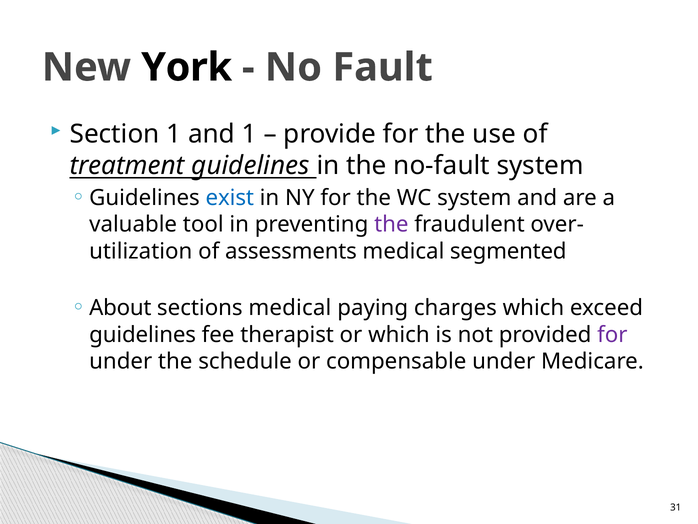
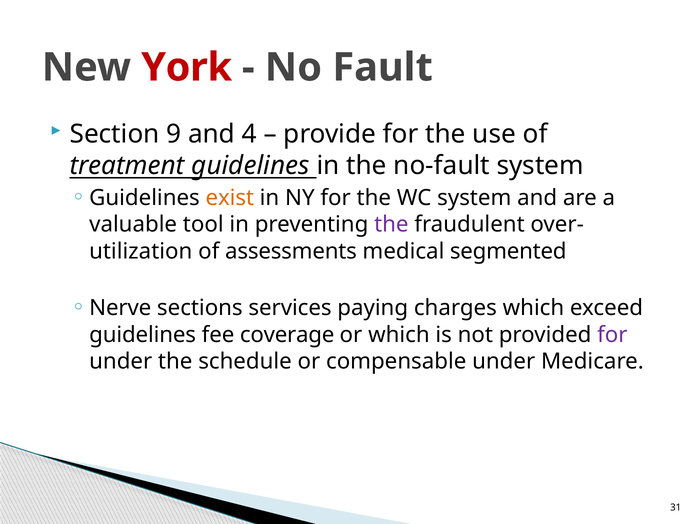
York colour: black -> red
Section 1: 1 -> 9
and 1: 1 -> 4
exist colour: blue -> orange
About: About -> Nerve
sections medical: medical -> services
therapist: therapist -> coverage
